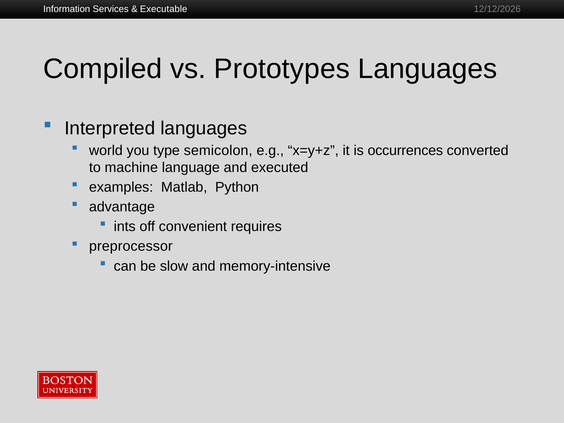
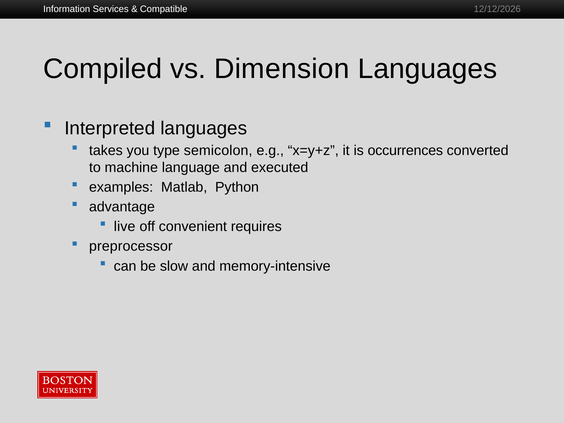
Executable: Executable -> Compatible
Prototypes: Prototypes -> Dimension
world: world -> takes
ints: ints -> live
